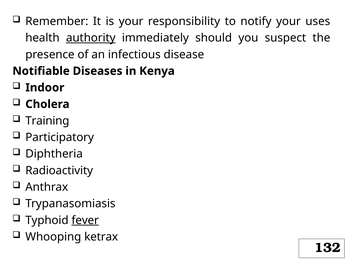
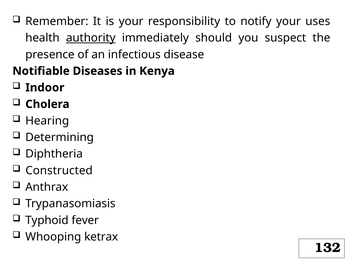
Training: Training -> Hearing
Participatory: Participatory -> Determining
Radioactivity: Radioactivity -> Constructed
fever underline: present -> none
